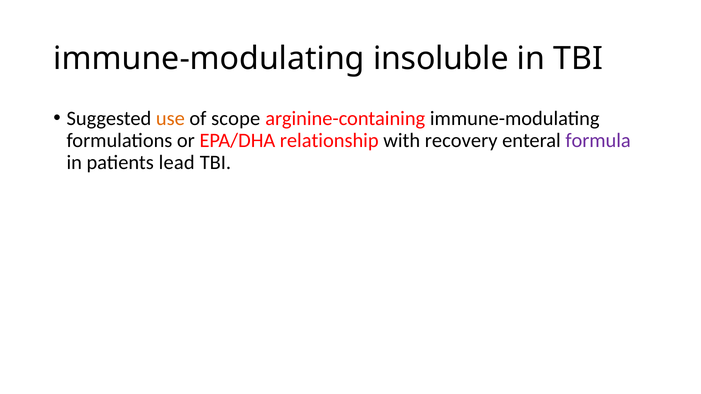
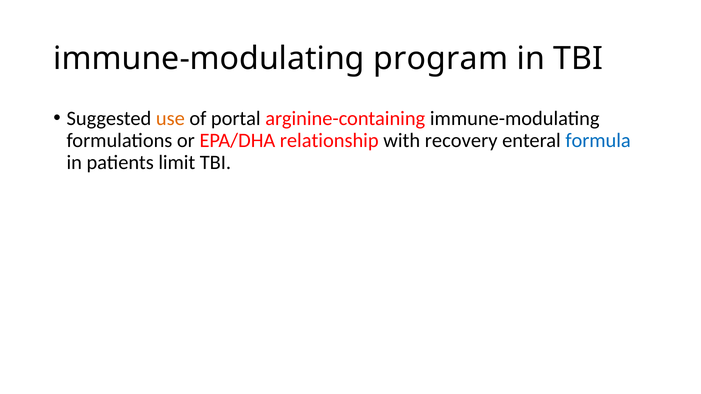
insoluble: insoluble -> program
scope: scope -> portal
formula colour: purple -> blue
lead: lead -> limit
